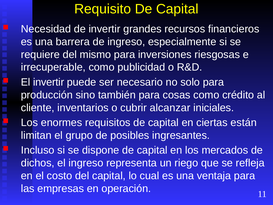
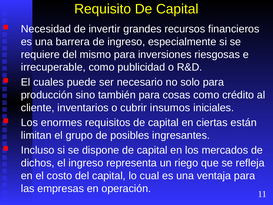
El invertir: invertir -> cuales
alcanzar: alcanzar -> insumos
